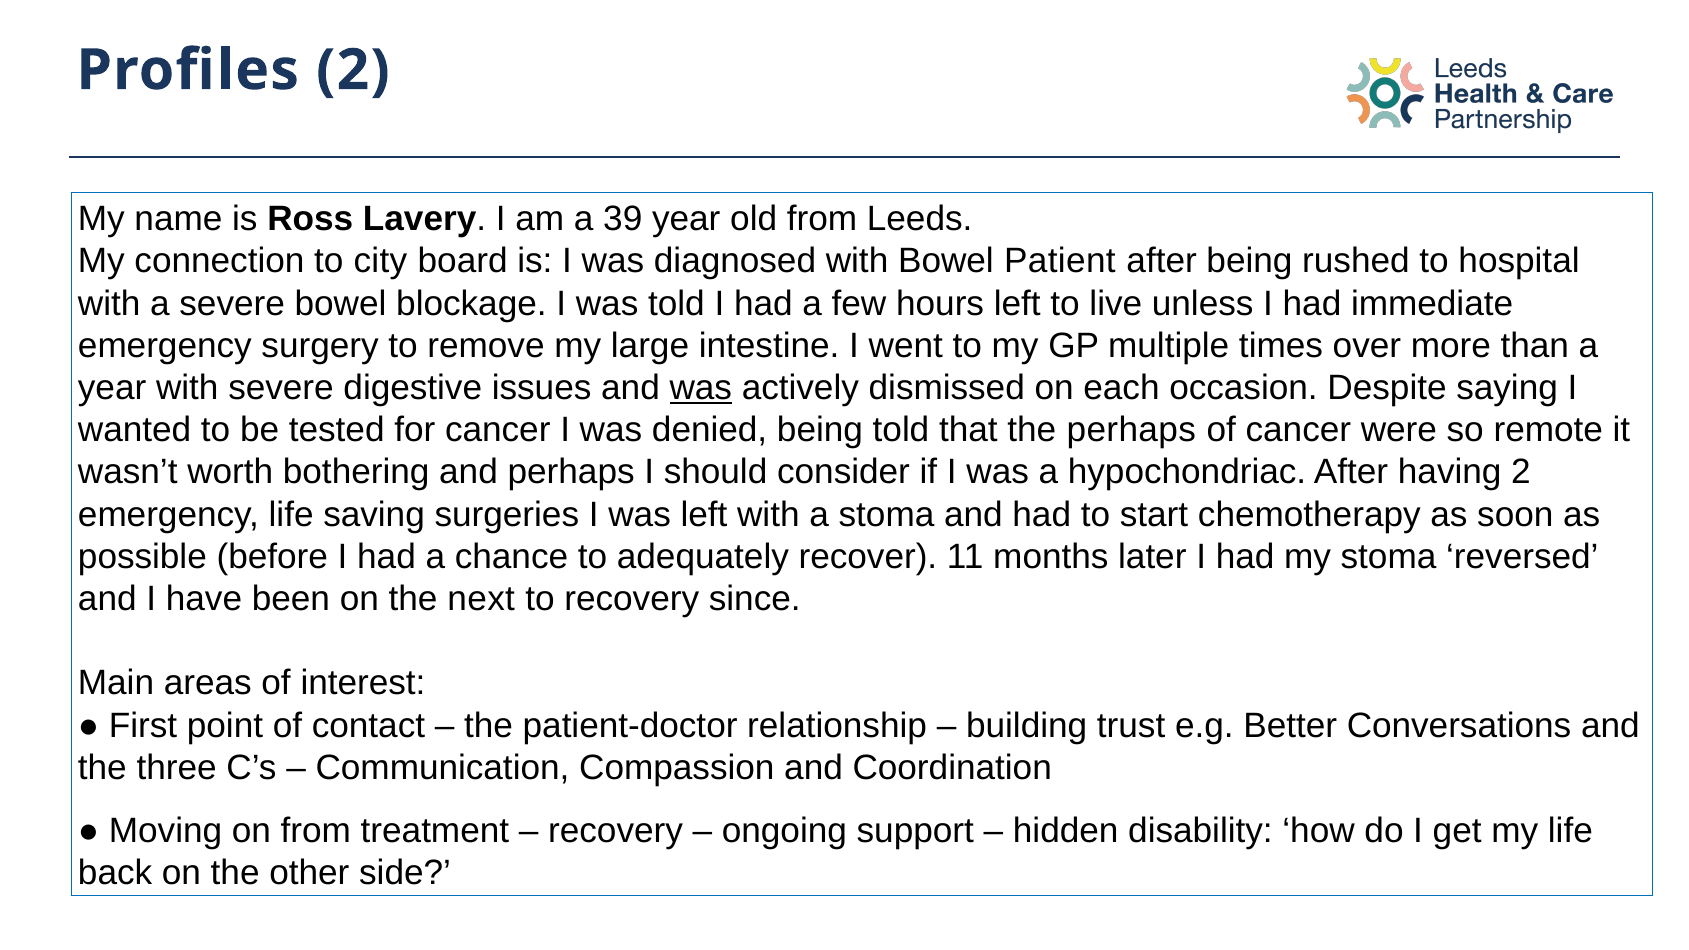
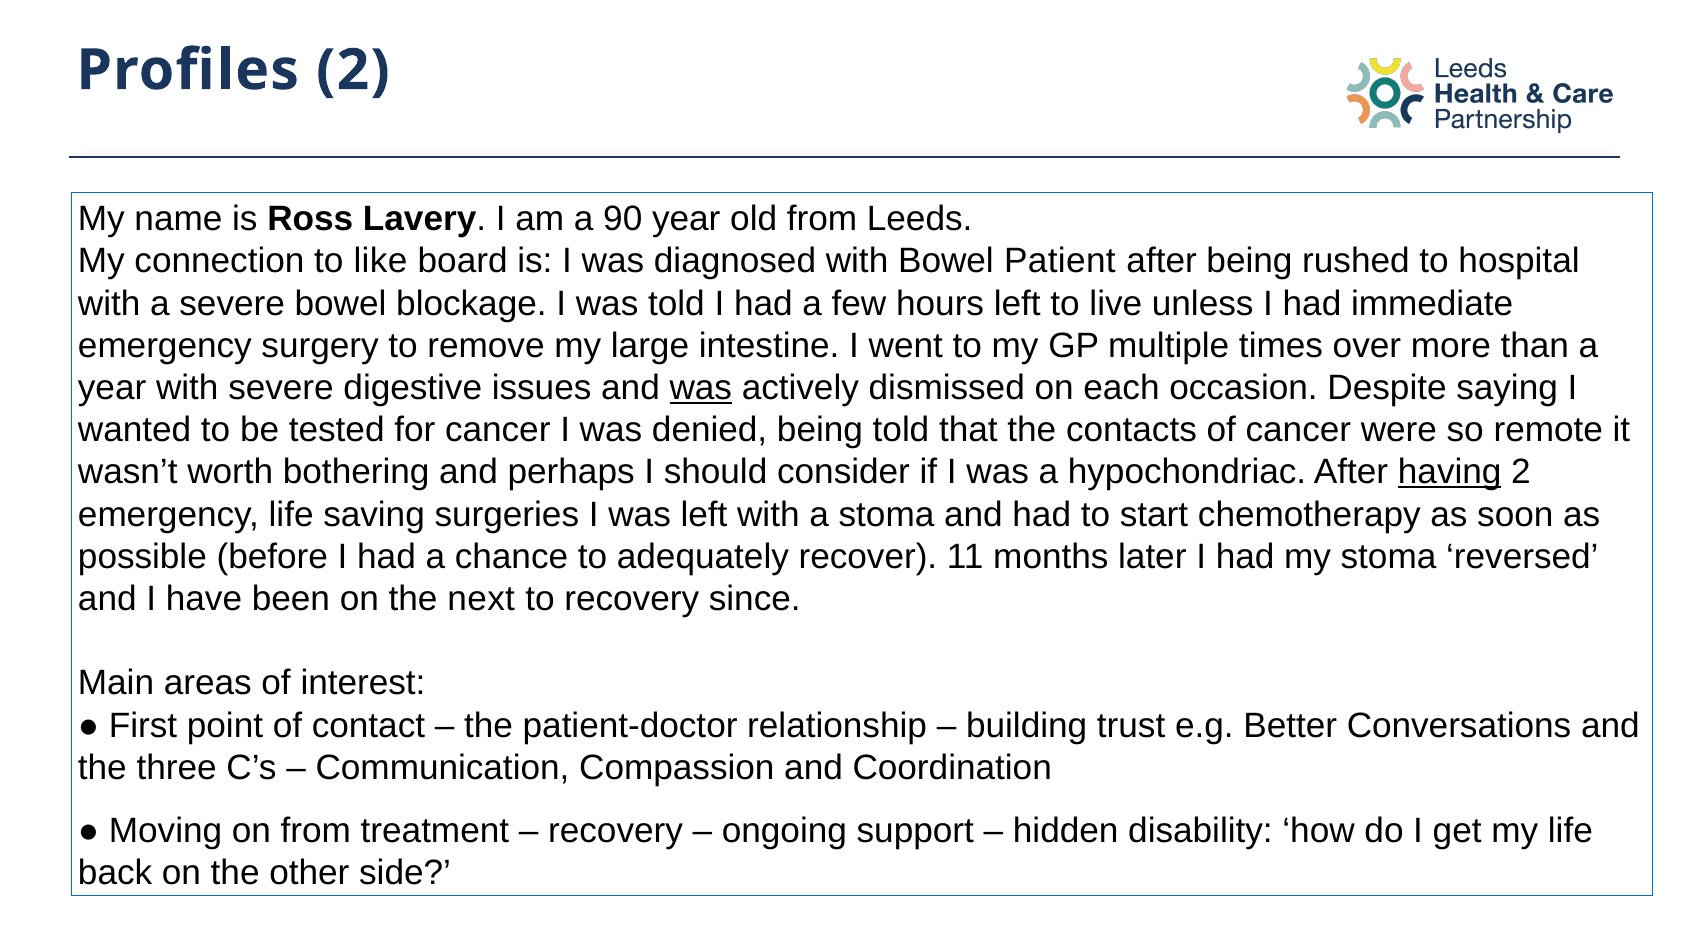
39: 39 -> 90
city: city -> like
the perhaps: perhaps -> contacts
having underline: none -> present
